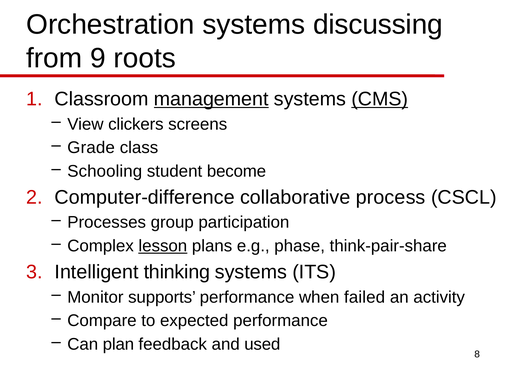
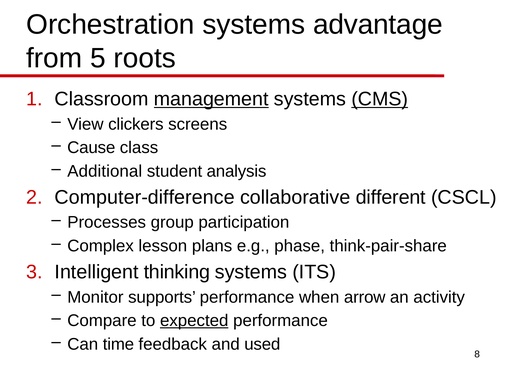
discussing: discussing -> advantage
9: 9 -> 5
Grade: Grade -> Cause
Schooling: Schooling -> Additional
become: become -> analysis
process: process -> different
lesson underline: present -> none
failed: failed -> arrow
expected underline: none -> present
plan: plan -> time
